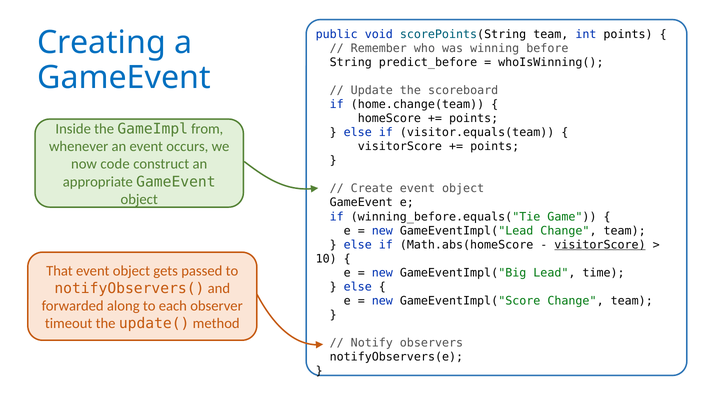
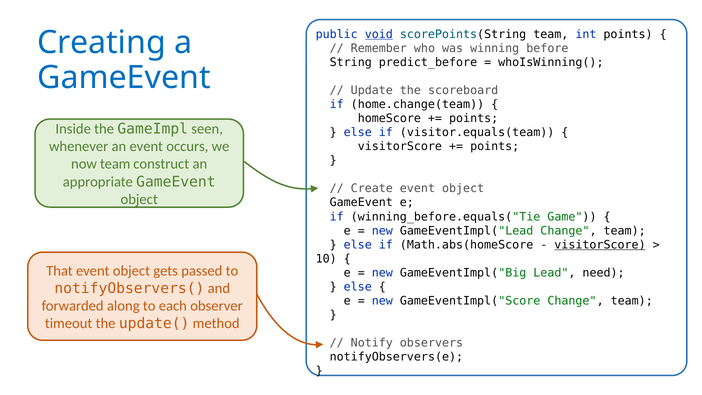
void underline: none -> present
from: from -> seen
now code: code -> team
time: time -> need
